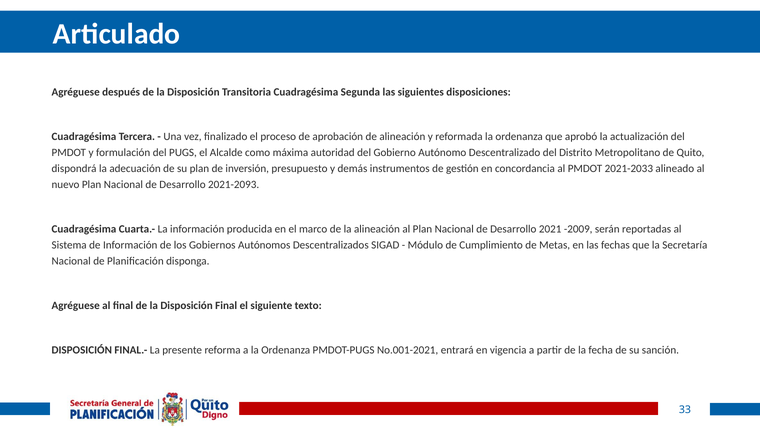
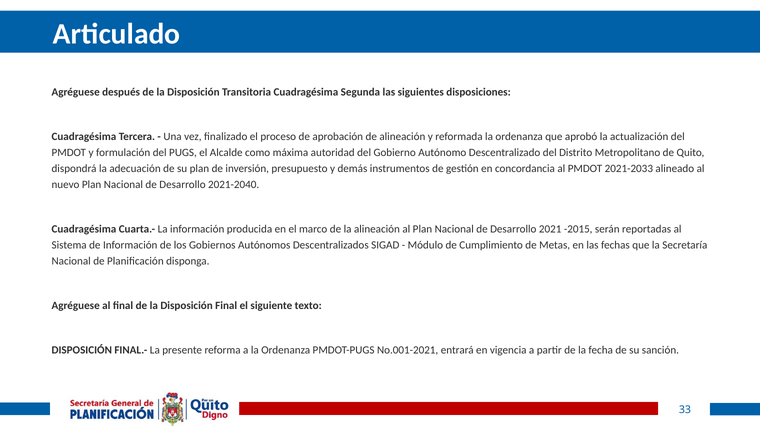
2021-2093: 2021-2093 -> 2021-2040
-2009: -2009 -> -2015
